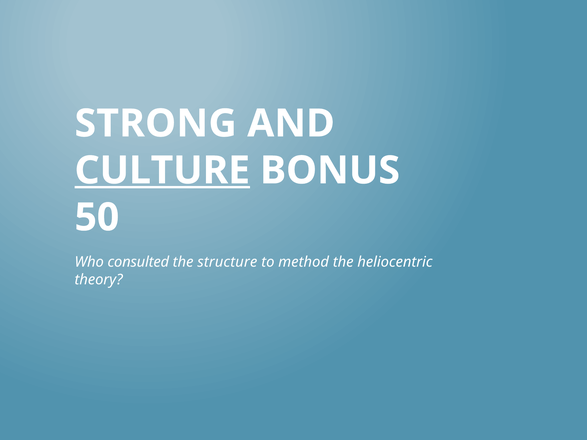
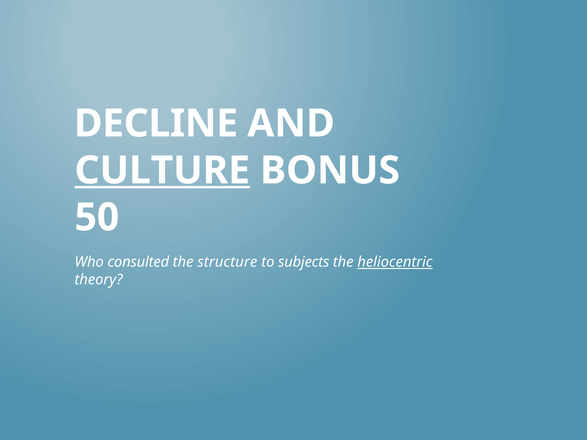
STRONG: STRONG -> DECLINE
method: method -> subjects
heliocentric underline: none -> present
